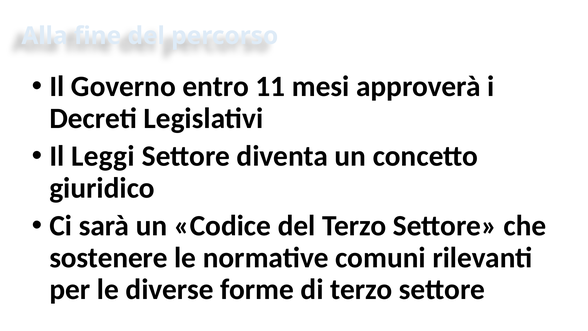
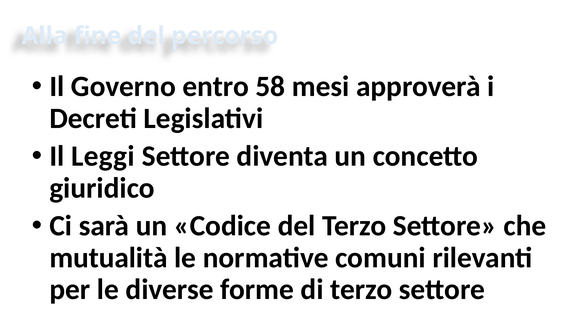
11: 11 -> 58
sostenere: sostenere -> mutualità
